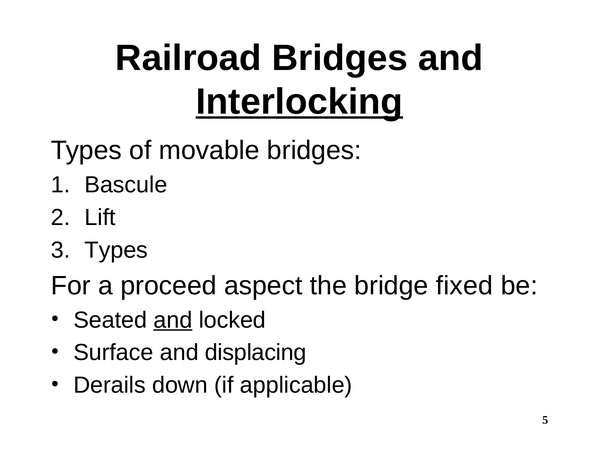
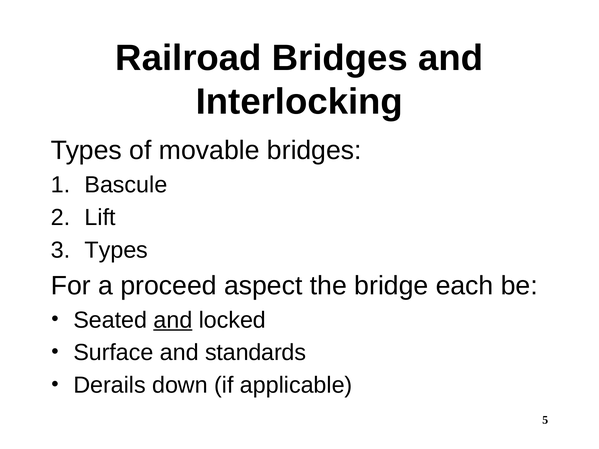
Interlocking underline: present -> none
fixed: fixed -> each
displacing: displacing -> standards
